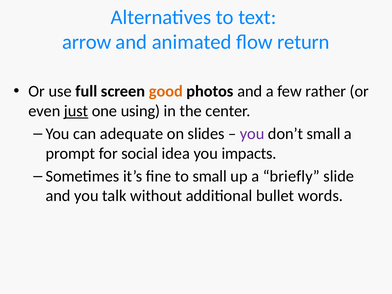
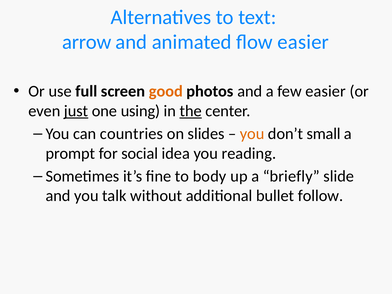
flow return: return -> easier
few rather: rather -> easier
the underline: none -> present
adequate: adequate -> countries
you at (252, 134) colour: purple -> orange
impacts: impacts -> reading
to small: small -> body
words: words -> follow
